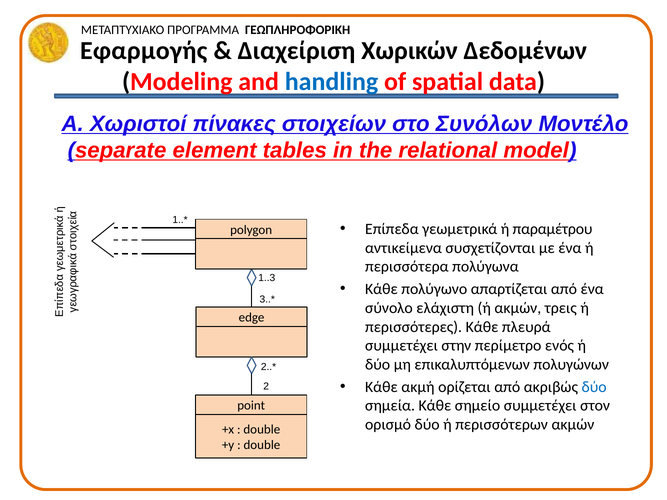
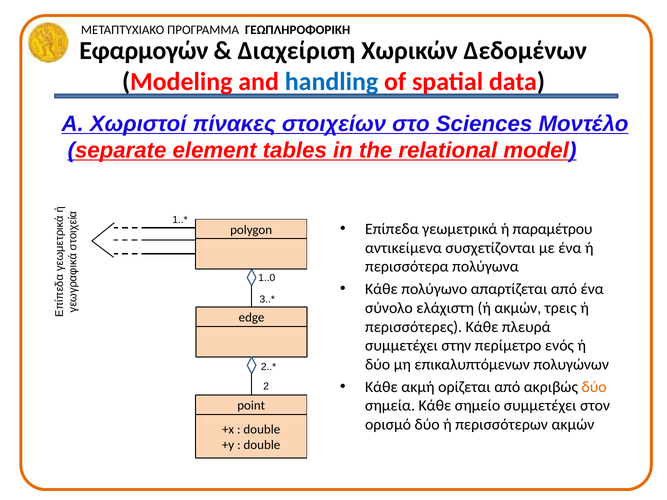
Εφαρμογής: Εφαρμογής -> Εφαρμογών
Συνόλων: Συνόλων -> Sciences
1..3: 1..3 -> 1..0
δύο at (594, 387) colour: blue -> orange
